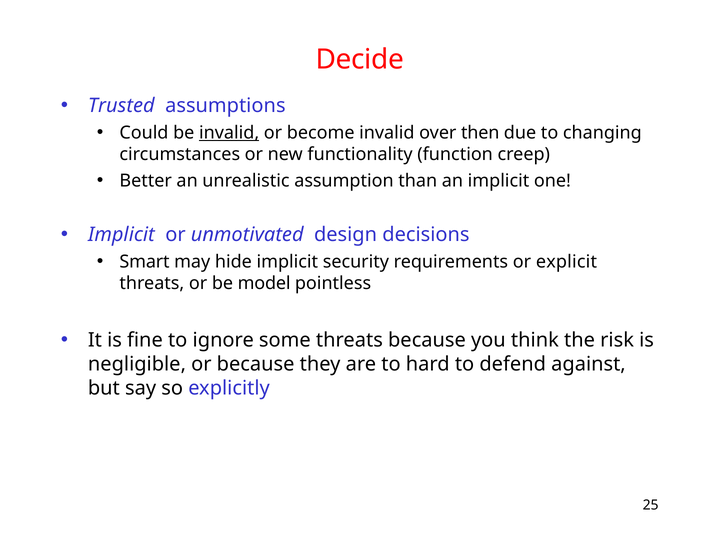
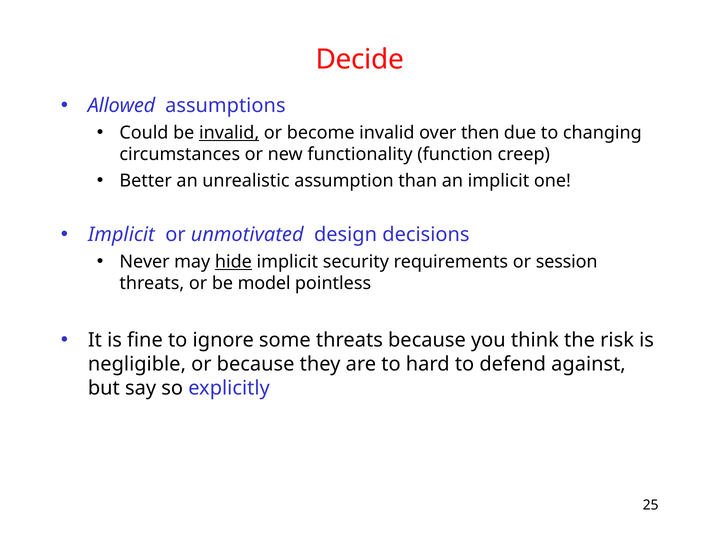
Trusted: Trusted -> Allowed
Smart: Smart -> Never
hide underline: none -> present
explicit: explicit -> session
